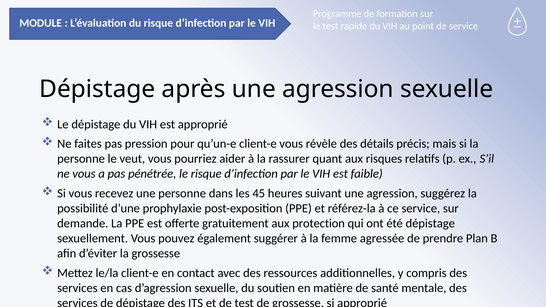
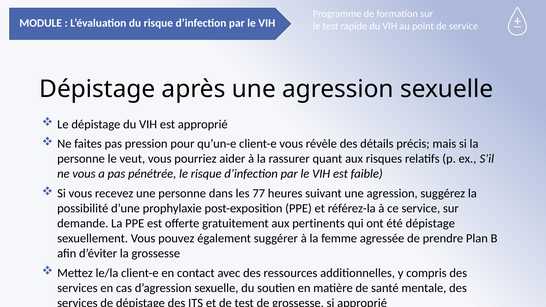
45: 45 -> 77
protection: protection -> pertinents
